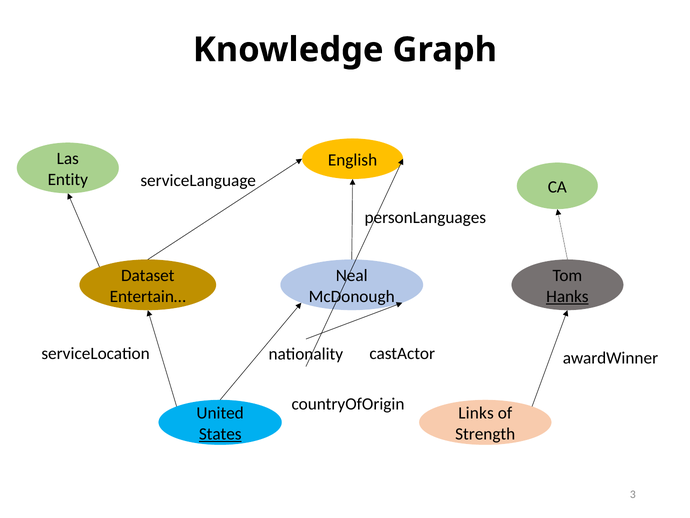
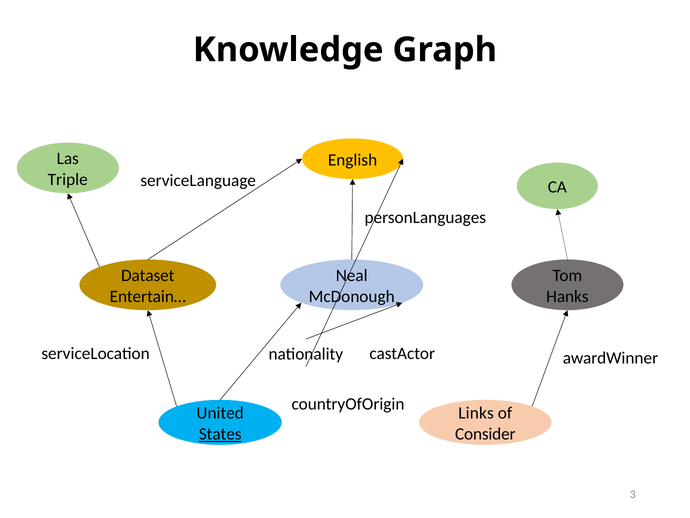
Entity: Entity -> Triple
Hanks underline: present -> none
Strength: Strength -> Consider
